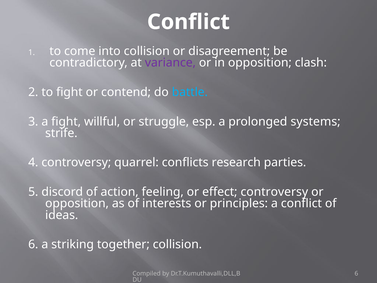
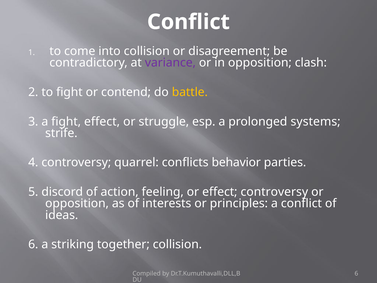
battle colour: light blue -> yellow
fight willful: willful -> effect
research: research -> behavior
